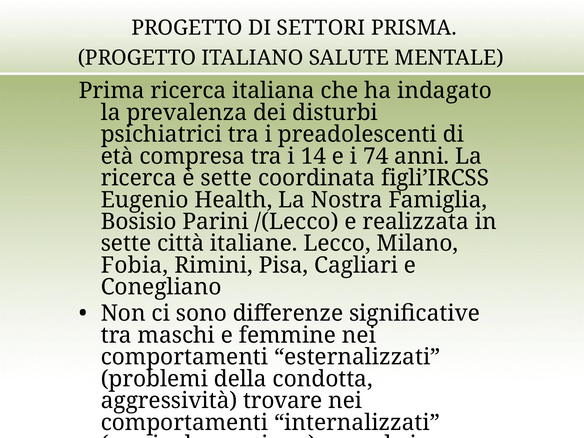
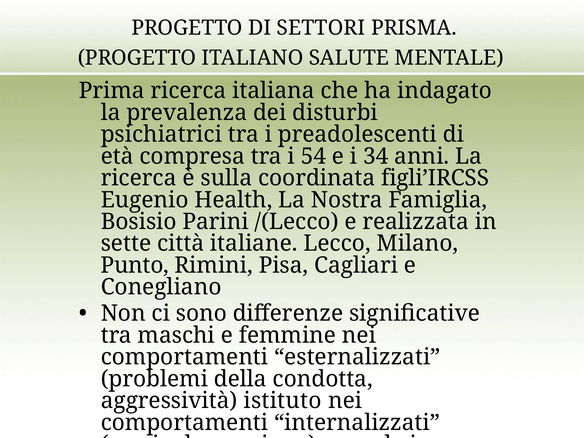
14: 14 -> 54
74: 74 -> 34
è sette: sette -> sulla
Fobia: Fobia -> Punto
trovare: trovare -> istituto
